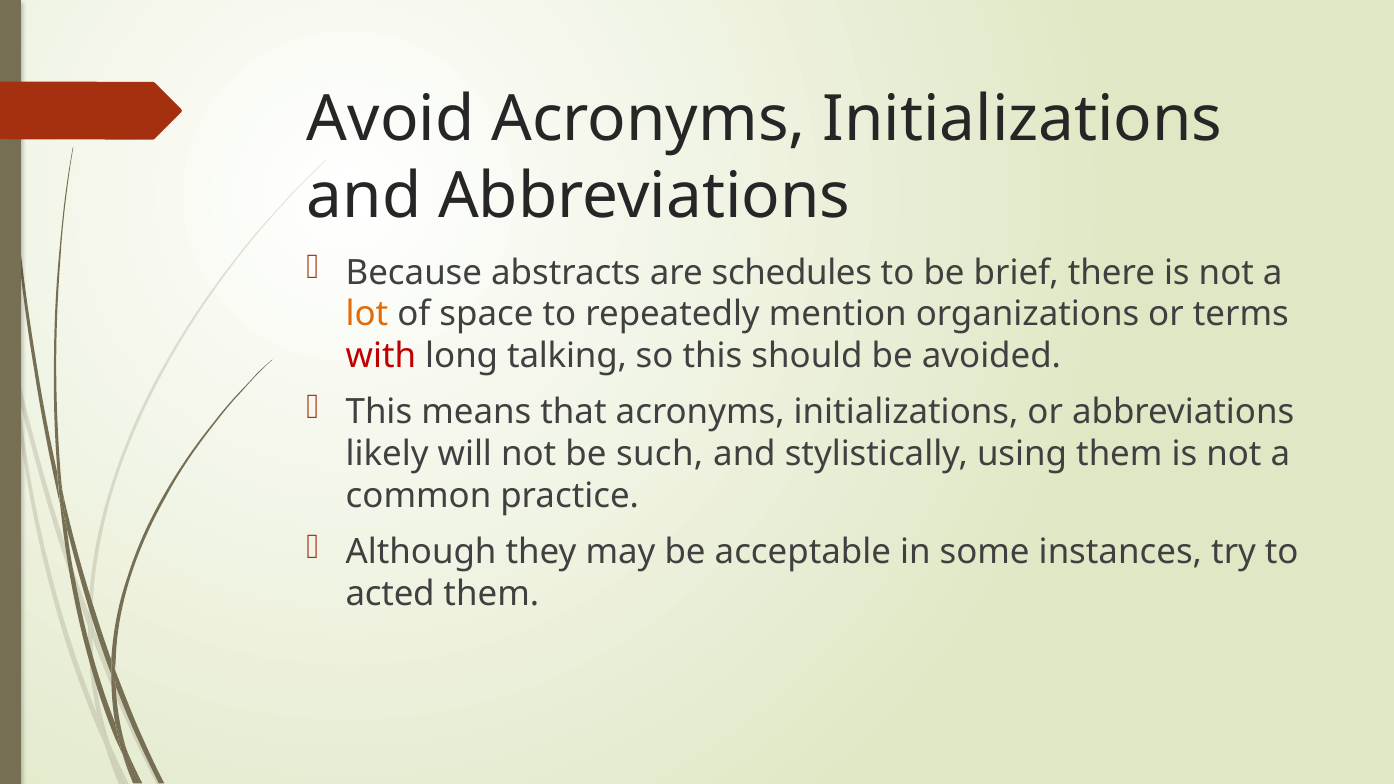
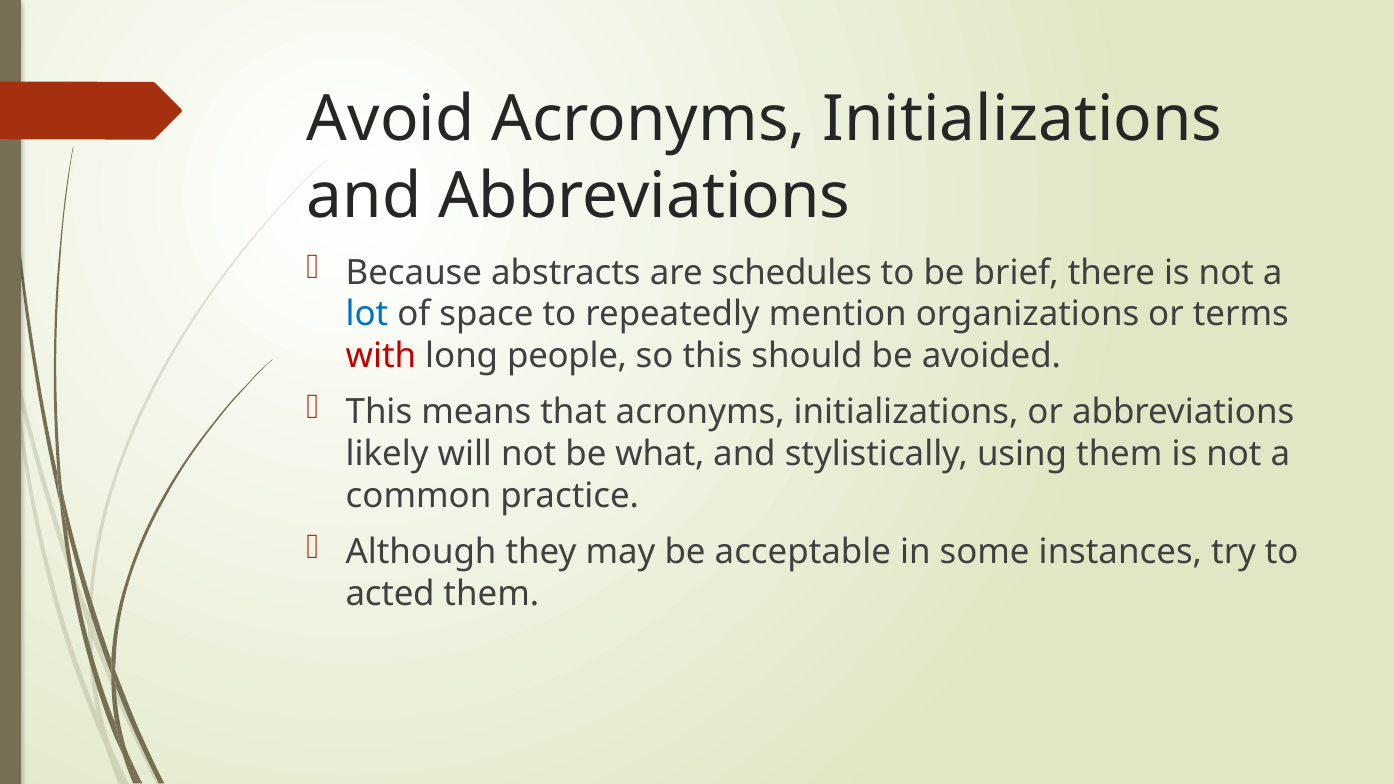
lot colour: orange -> blue
talking: talking -> people
such: such -> what
